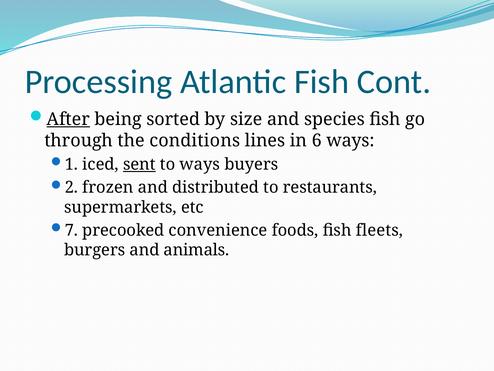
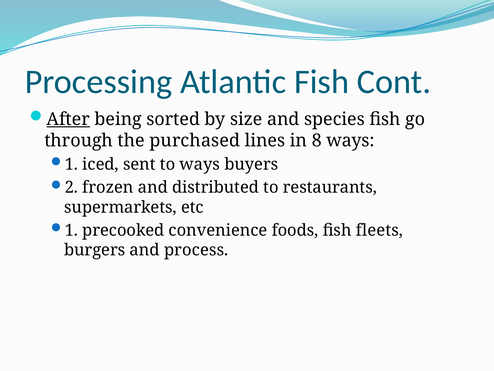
conditions: conditions -> purchased
6: 6 -> 8
sent underline: present -> none
7 at (71, 230): 7 -> 1
animals: animals -> process
